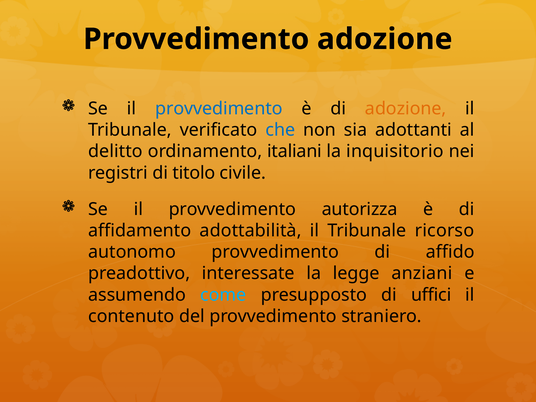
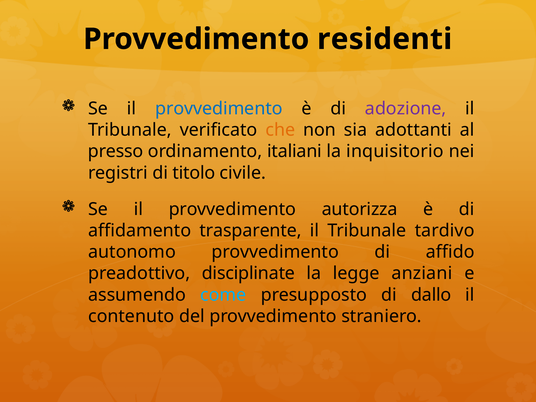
Provvedimento adozione: adozione -> residenti
adozione at (406, 108) colour: orange -> purple
che colour: blue -> orange
delitto: delitto -> presso
adottabilità: adottabilità -> trasparente
ricorso: ricorso -> tardivo
interessate: interessate -> disciplinate
uffici: uffici -> dallo
